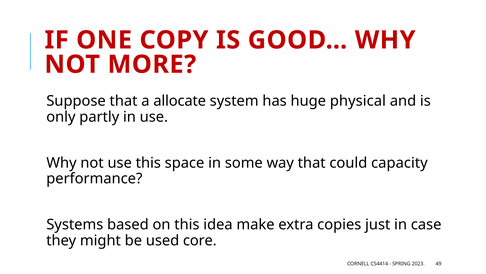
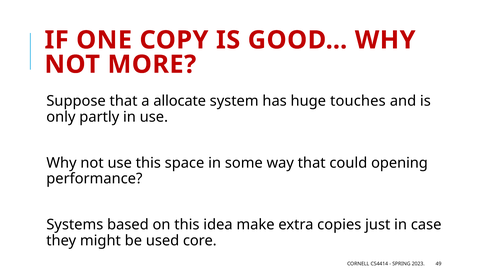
physical: physical -> touches
capacity: capacity -> opening
